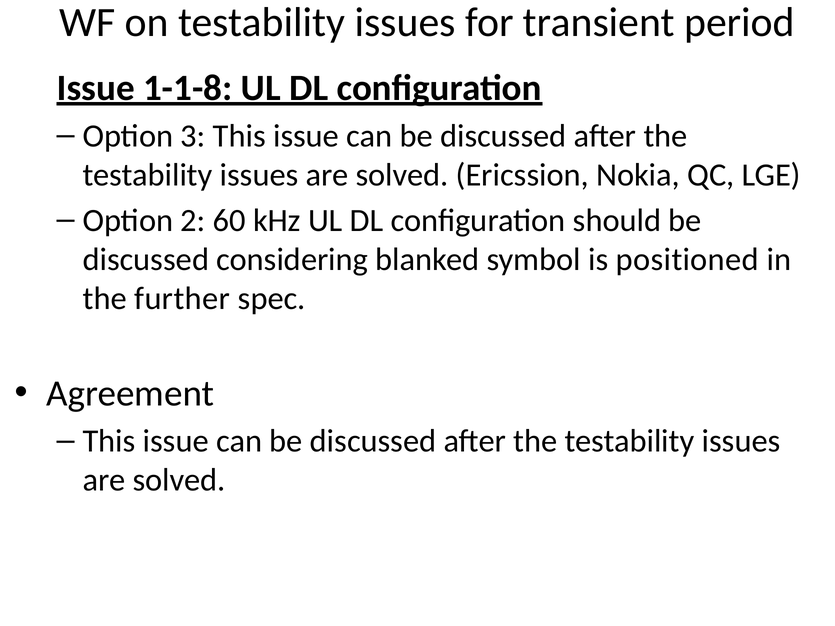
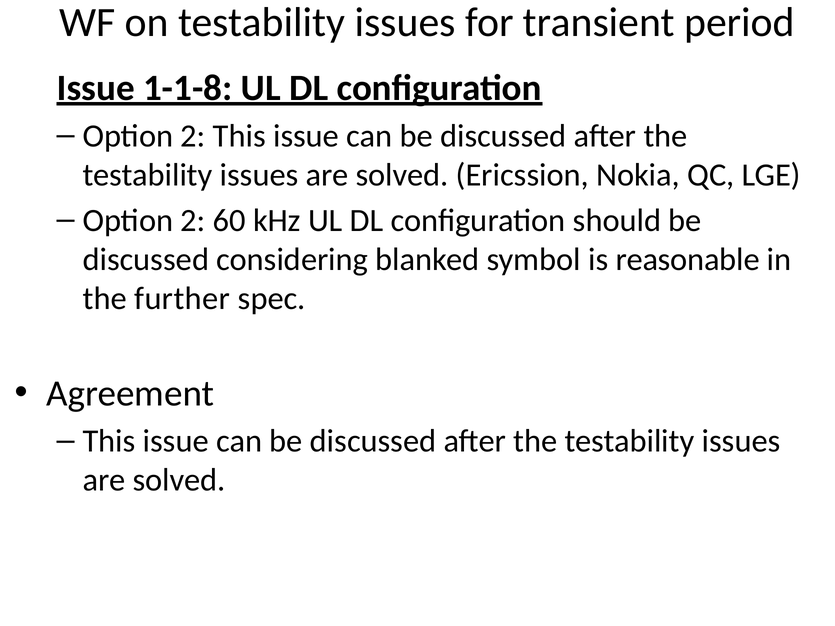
3 at (193, 136): 3 -> 2
positioned: positioned -> reasonable
